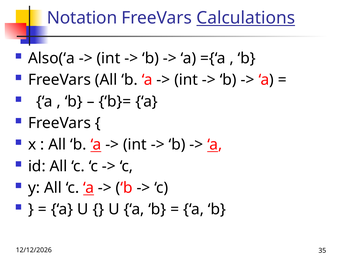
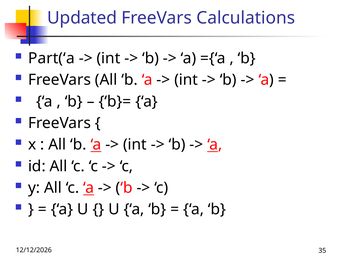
Notation: Notation -> Updated
Calculations underline: present -> none
Also(‘a: Also(‘a -> Part(‘a
